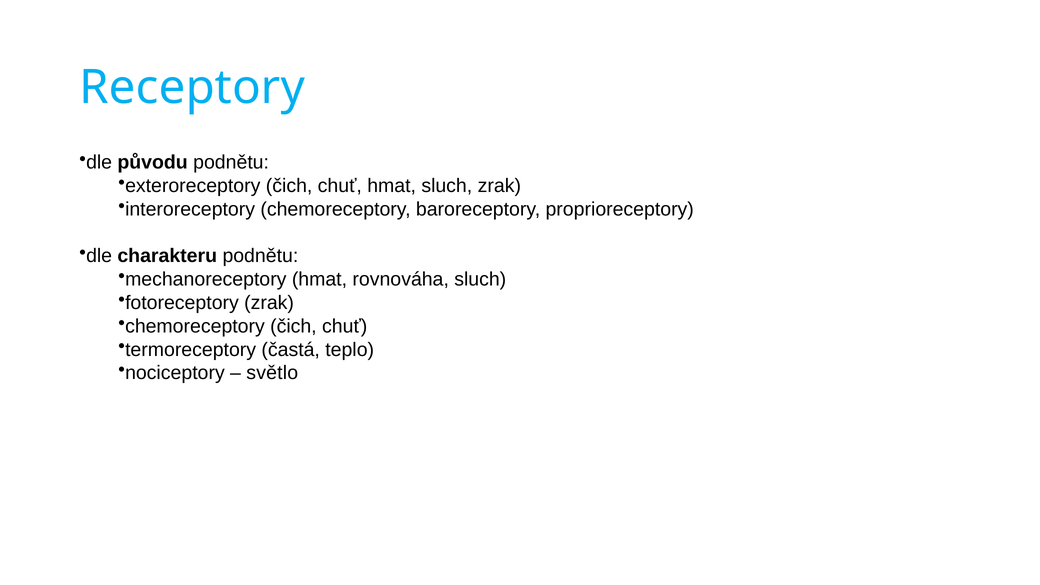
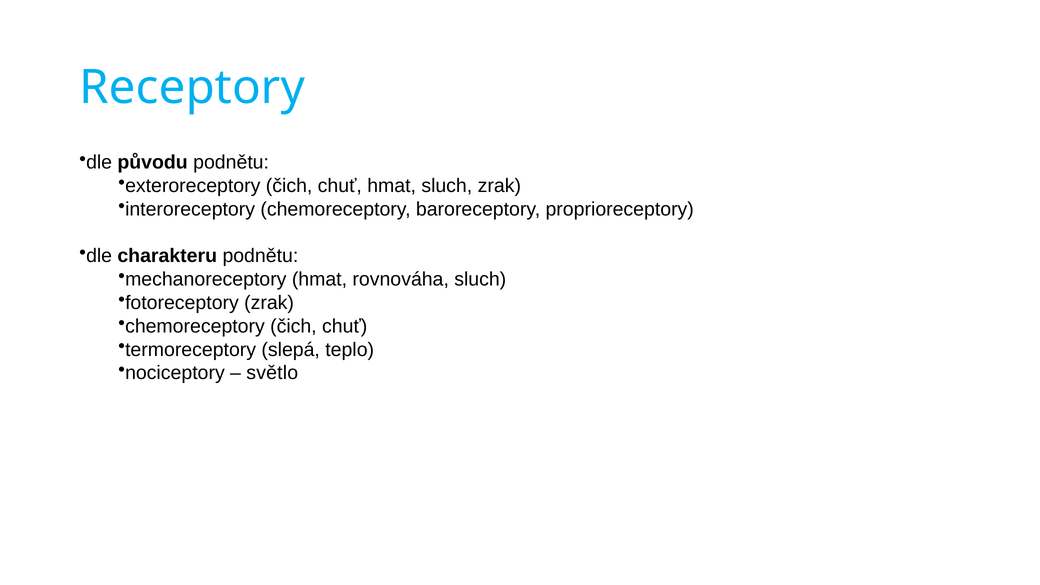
častá: častá -> slepá
